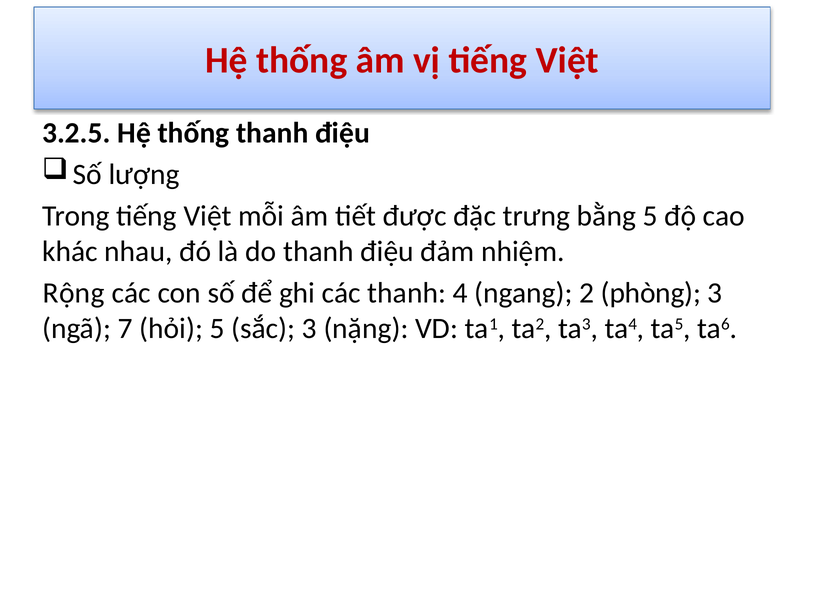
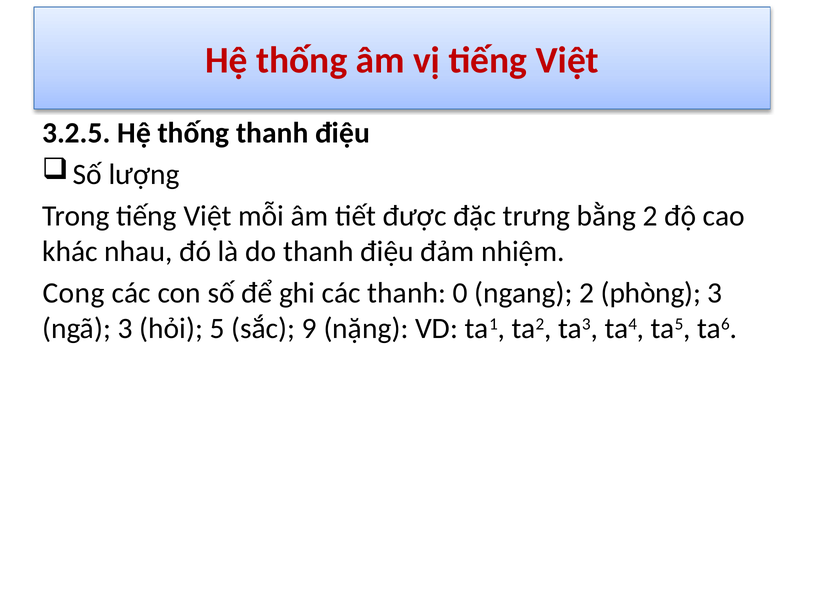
bằng 5: 5 -> 2
Rộng: Rộng -> Cong
4: 4 -> 0
ngã 7: 7 -> 3
sắc 3: 3 -> 9
